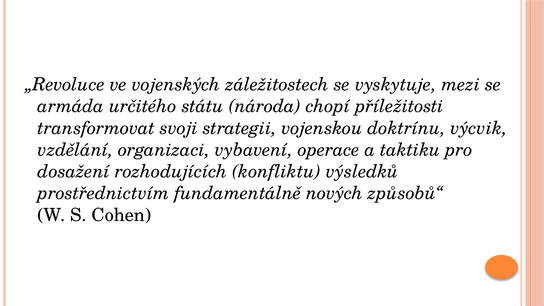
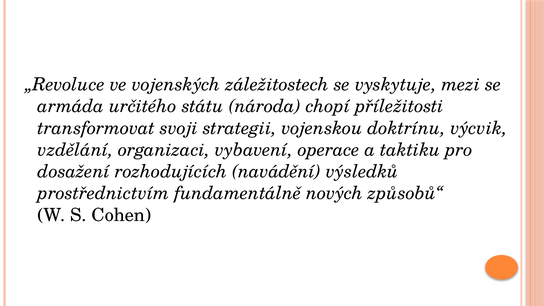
konfliktu: konfliktu -> navádění
